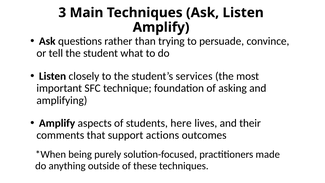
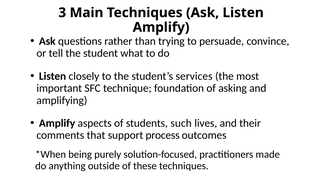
here: here -> such
actions: actions -> process
